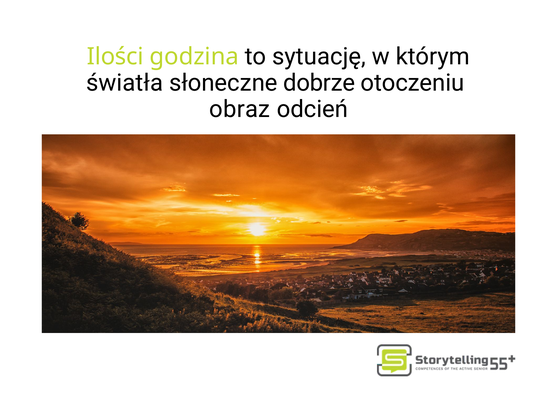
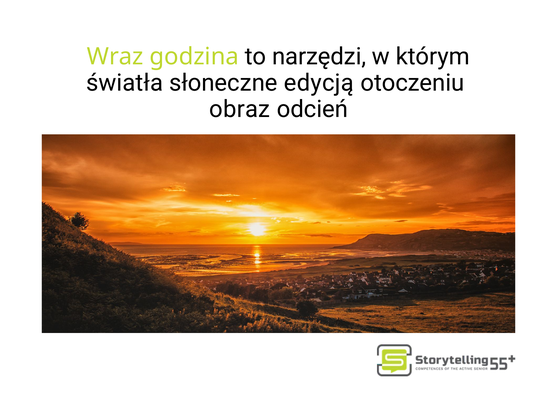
Ilości: Ilości -> Wraz
sytuację: sytuację -> narzędzi
dobrze: dobrze -> edycją
